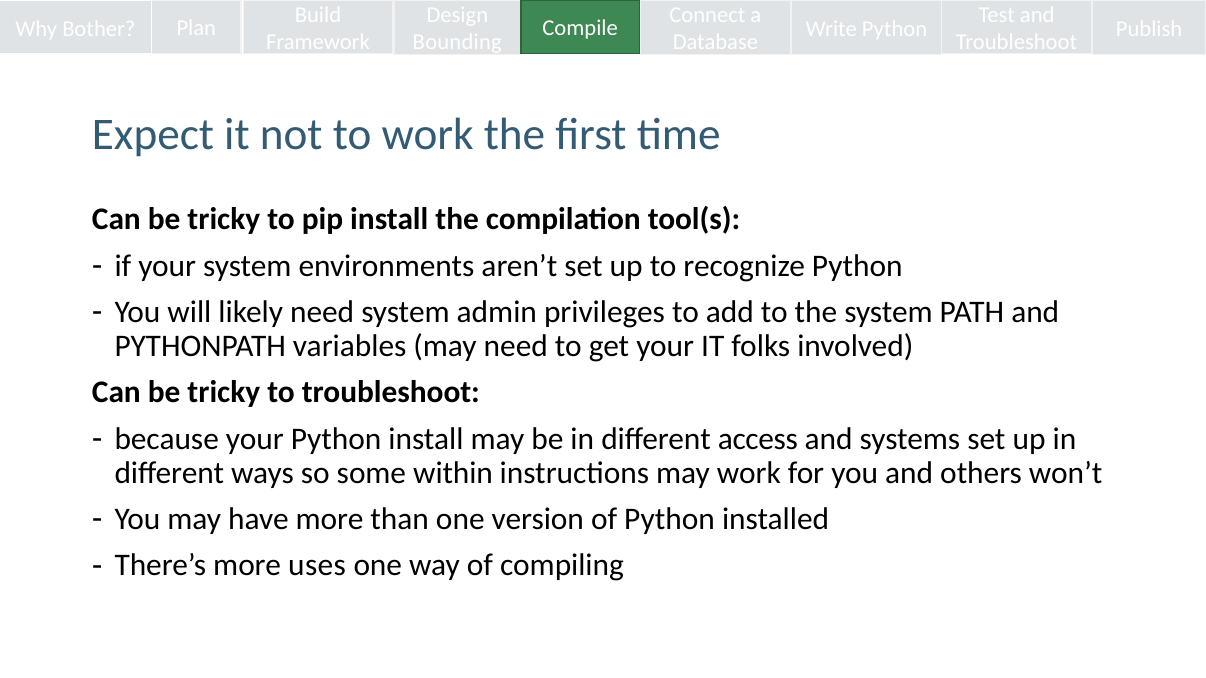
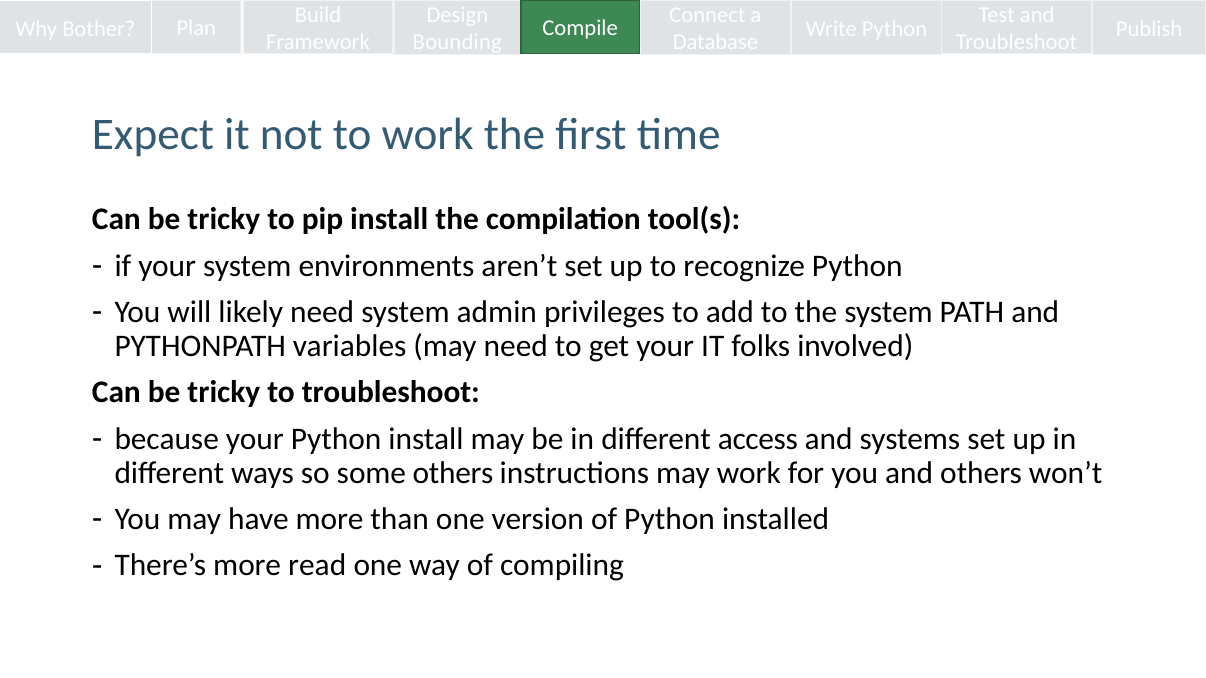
some within: within -> others
uses: uses -> read
